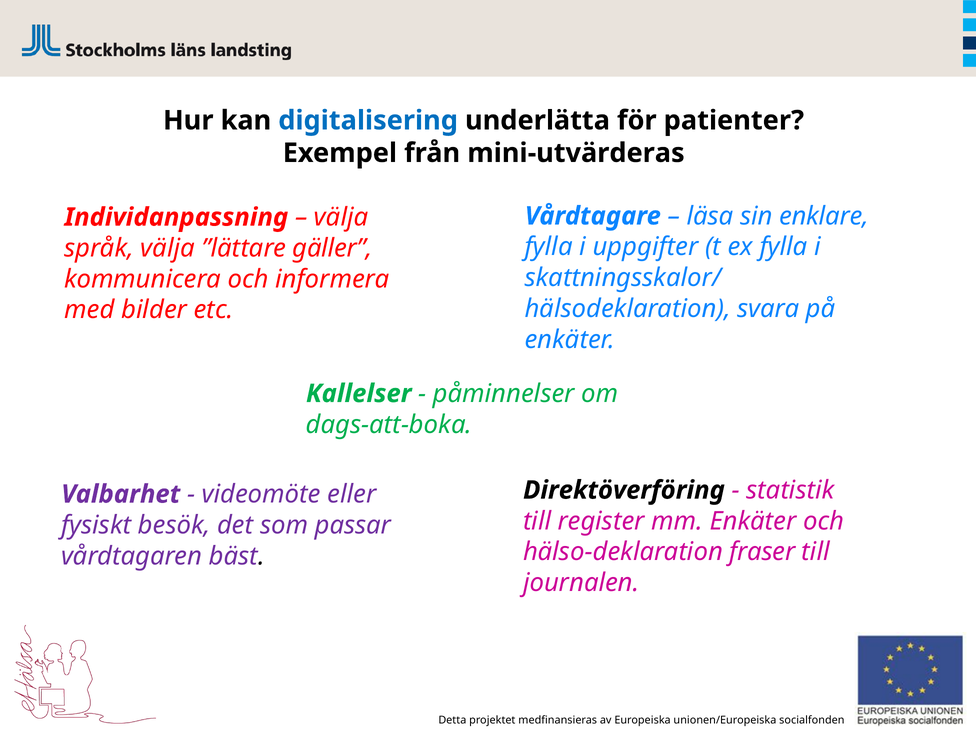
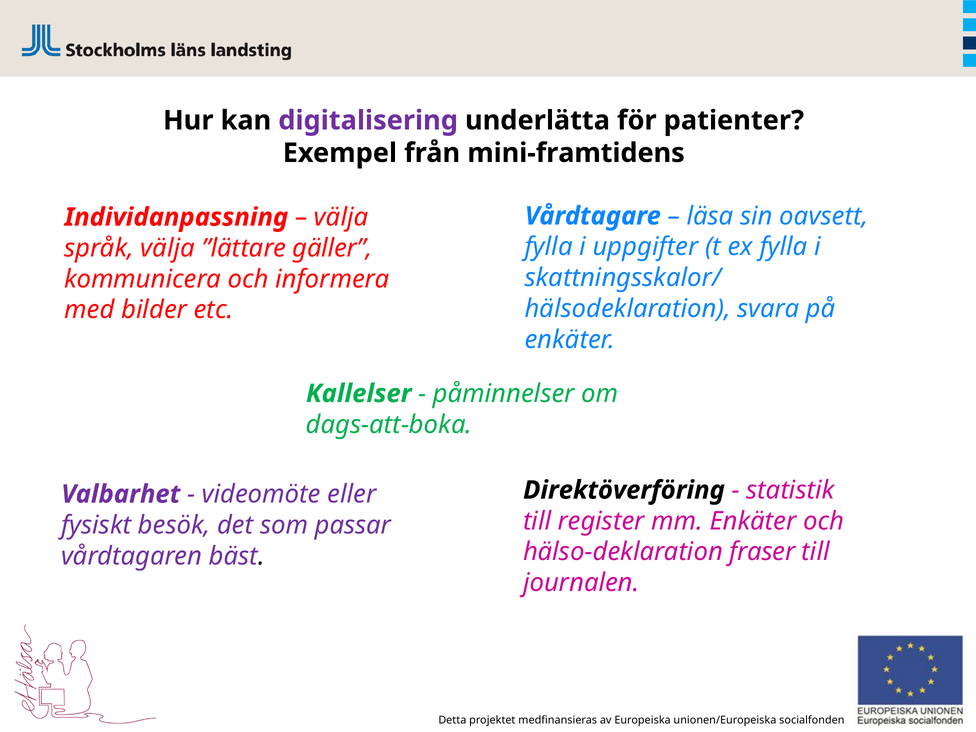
digitalisering colour: blue -> purple
mini-utvärderas: mini-utvärderas -> mini-framtidens
enklare: enklare -> oavsett
